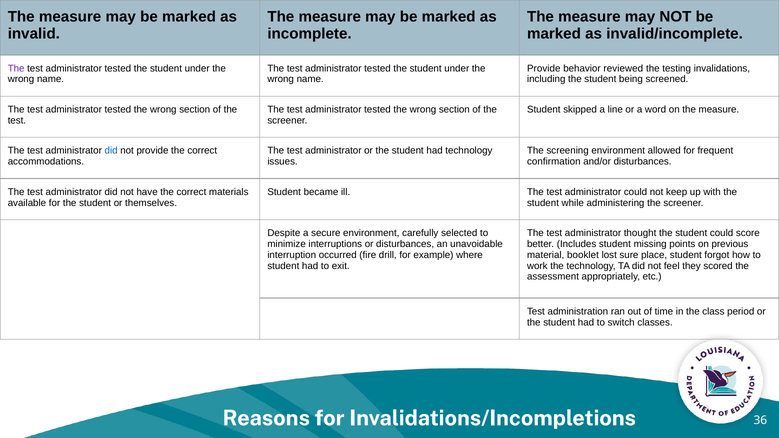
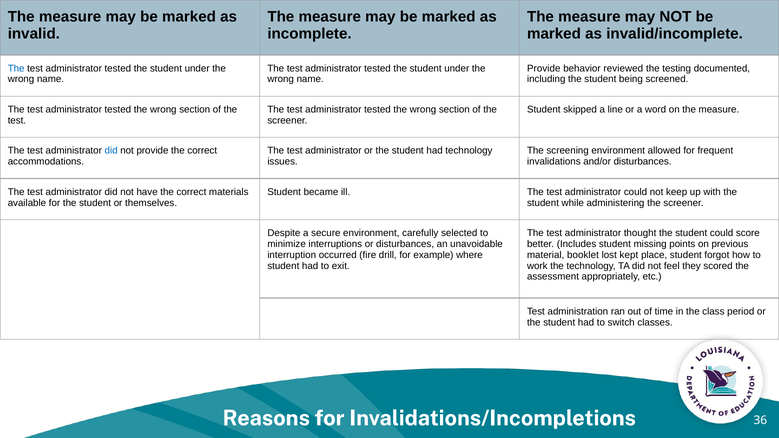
The at (16, 68) colour: purple -> blue
invalidations: invalidations -> documented
confirmation: confirmation -> invalidations
sure: sure -> kept
